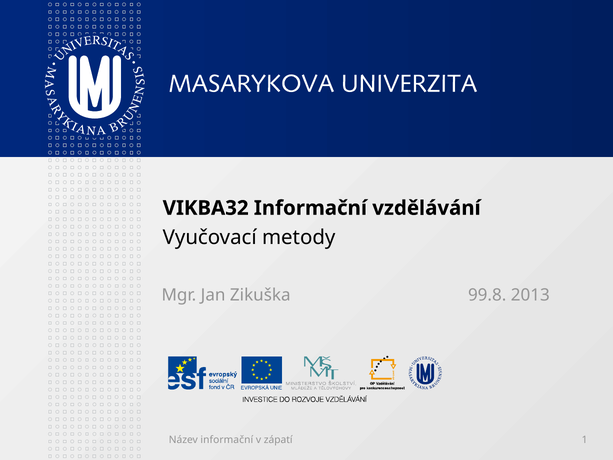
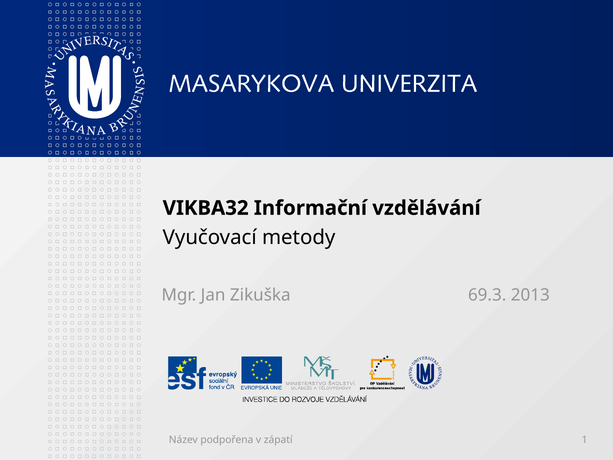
99.8: 99.8 -> 69.3
Název informační: informační -> podpořena
